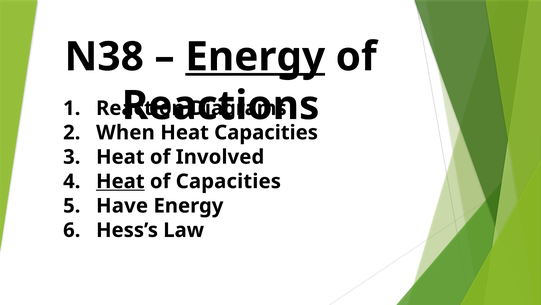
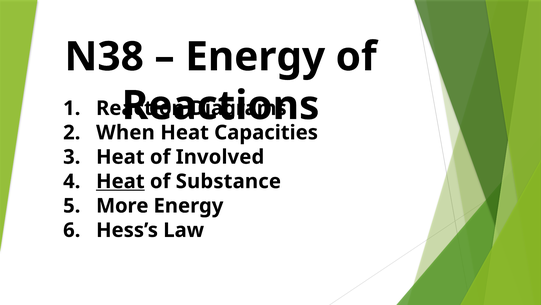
Energy at (255, 57) underline: present -> none
of Capacities: Capacities -> Substance
Have: Have -> More
